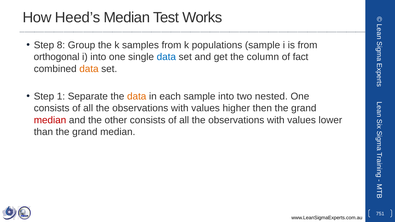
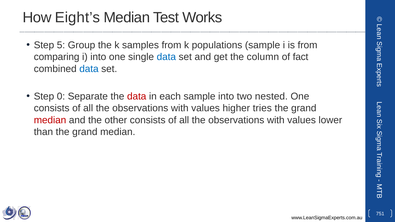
Heed’s: Heed’s -> Eight’s
8: 8 -> 5
orthogonal: orthogonal -> comparing
data at (89, 69) colour: orange -> blue
1: 1 -> 0
data at (137, 96) colour: orange -> red
then: then -> tries
